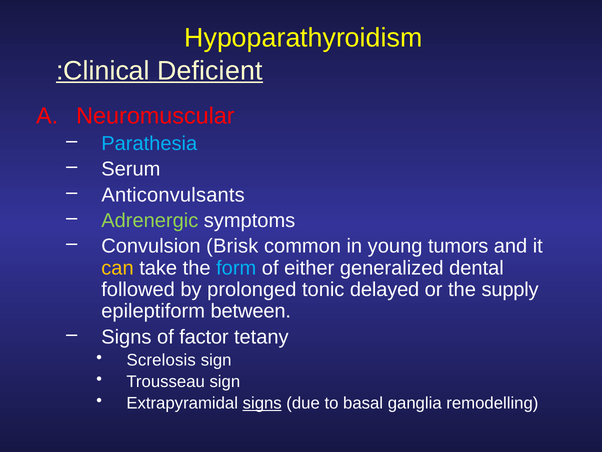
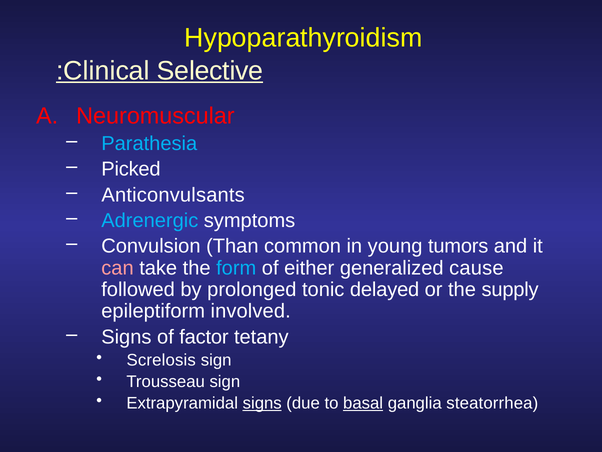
Deficient: Deficient -> Selective
Serum: Serum -> Picked
Adrenergic colour: light green -> light blue
Brisk: Brisk -> Than
can colour: yellow -> pink
dental: dental -> cause
between: between -> involved
basal underline: none -> present
remodelling: remodelling -> steatorrhea
